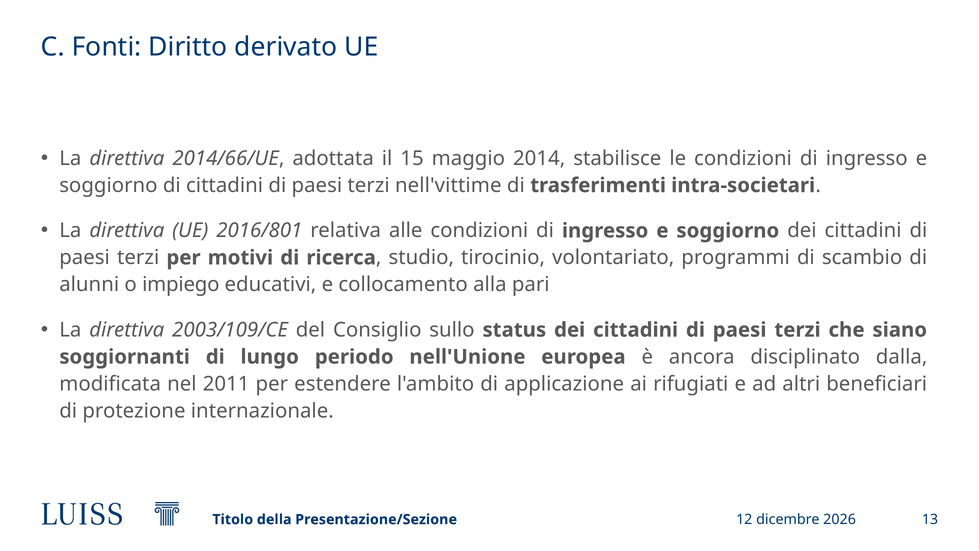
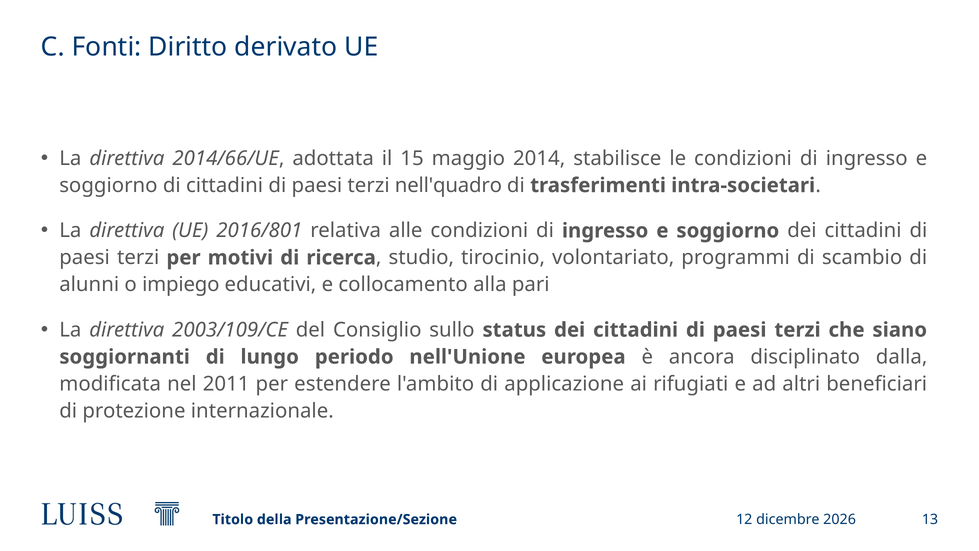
nell'vittime: nell'vittime -> nell'quadro
